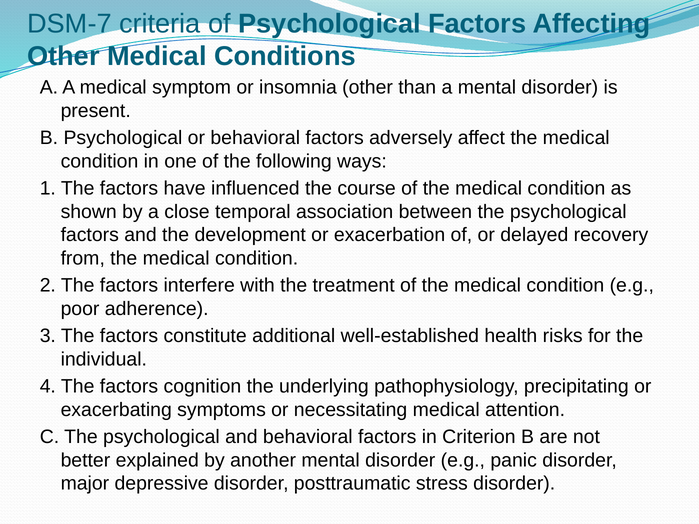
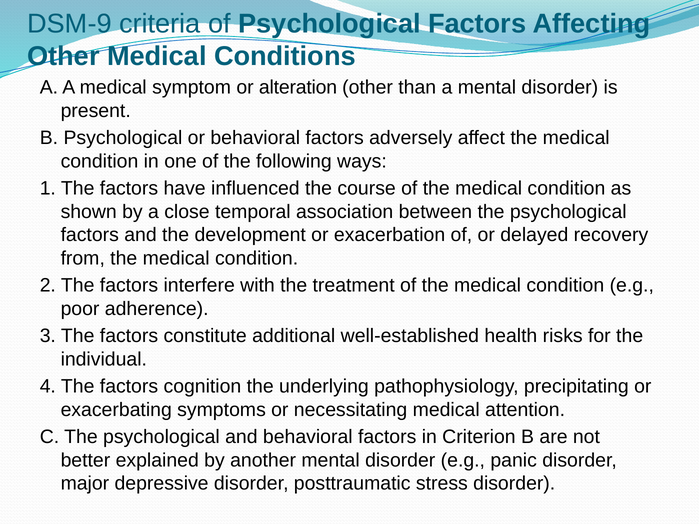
DSM-7: DSM-7 -> DSM-9
insomnia: insomnia -> alteration
